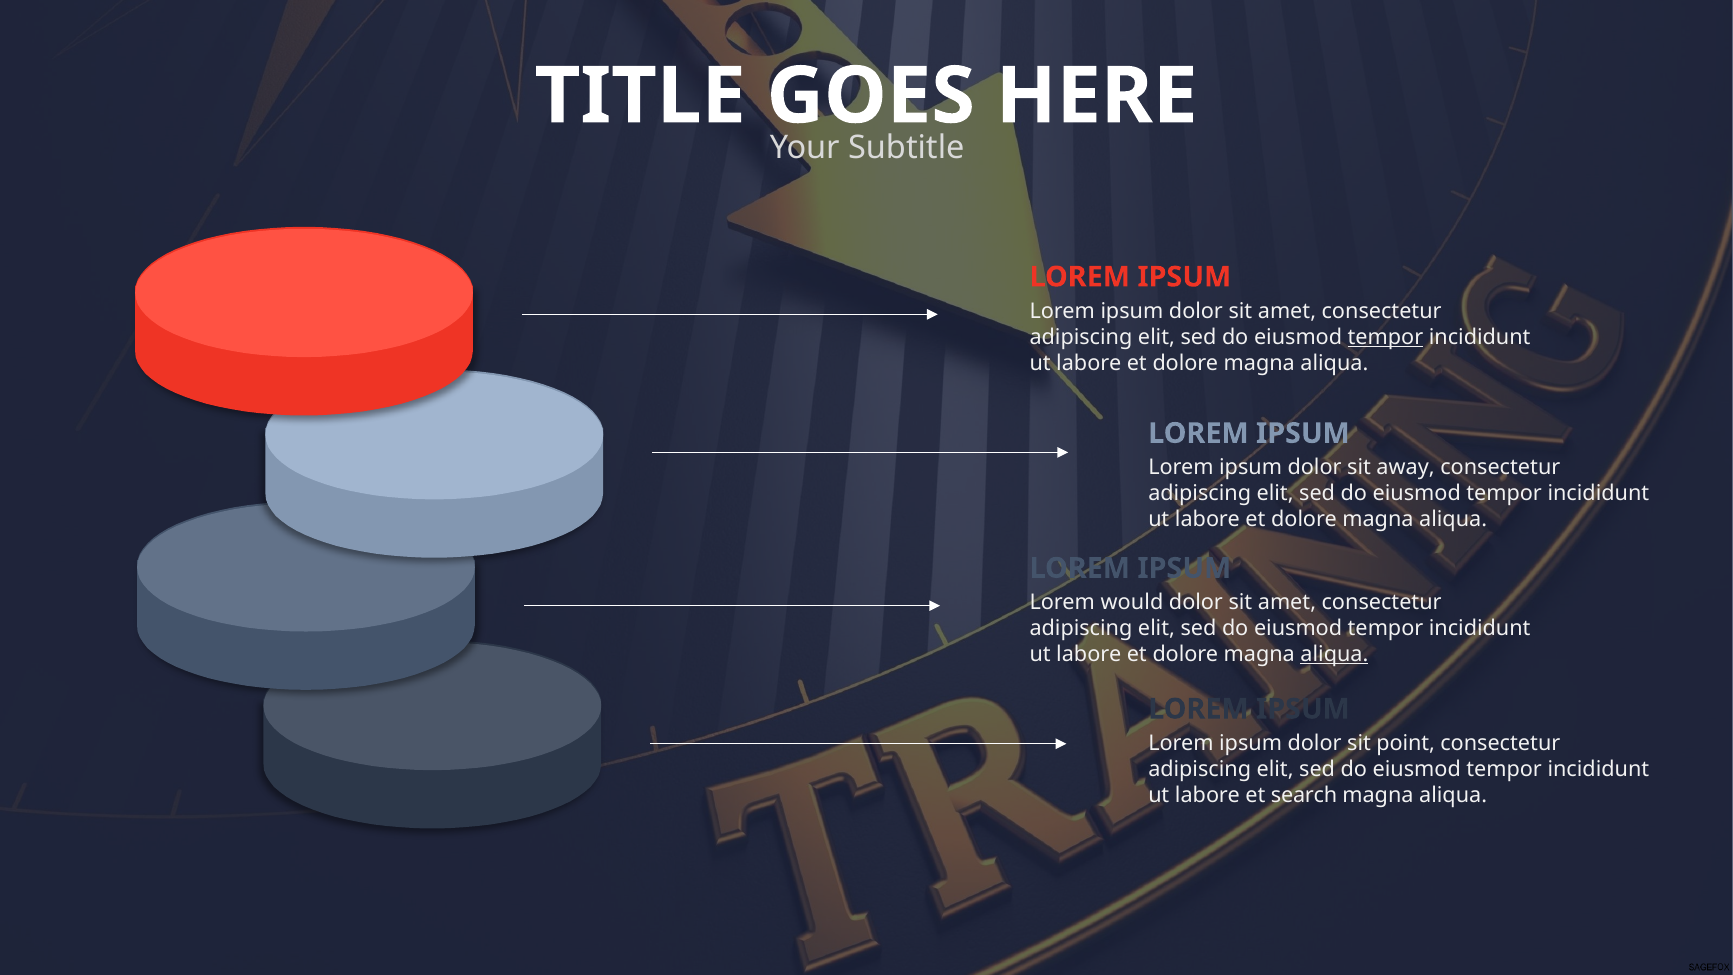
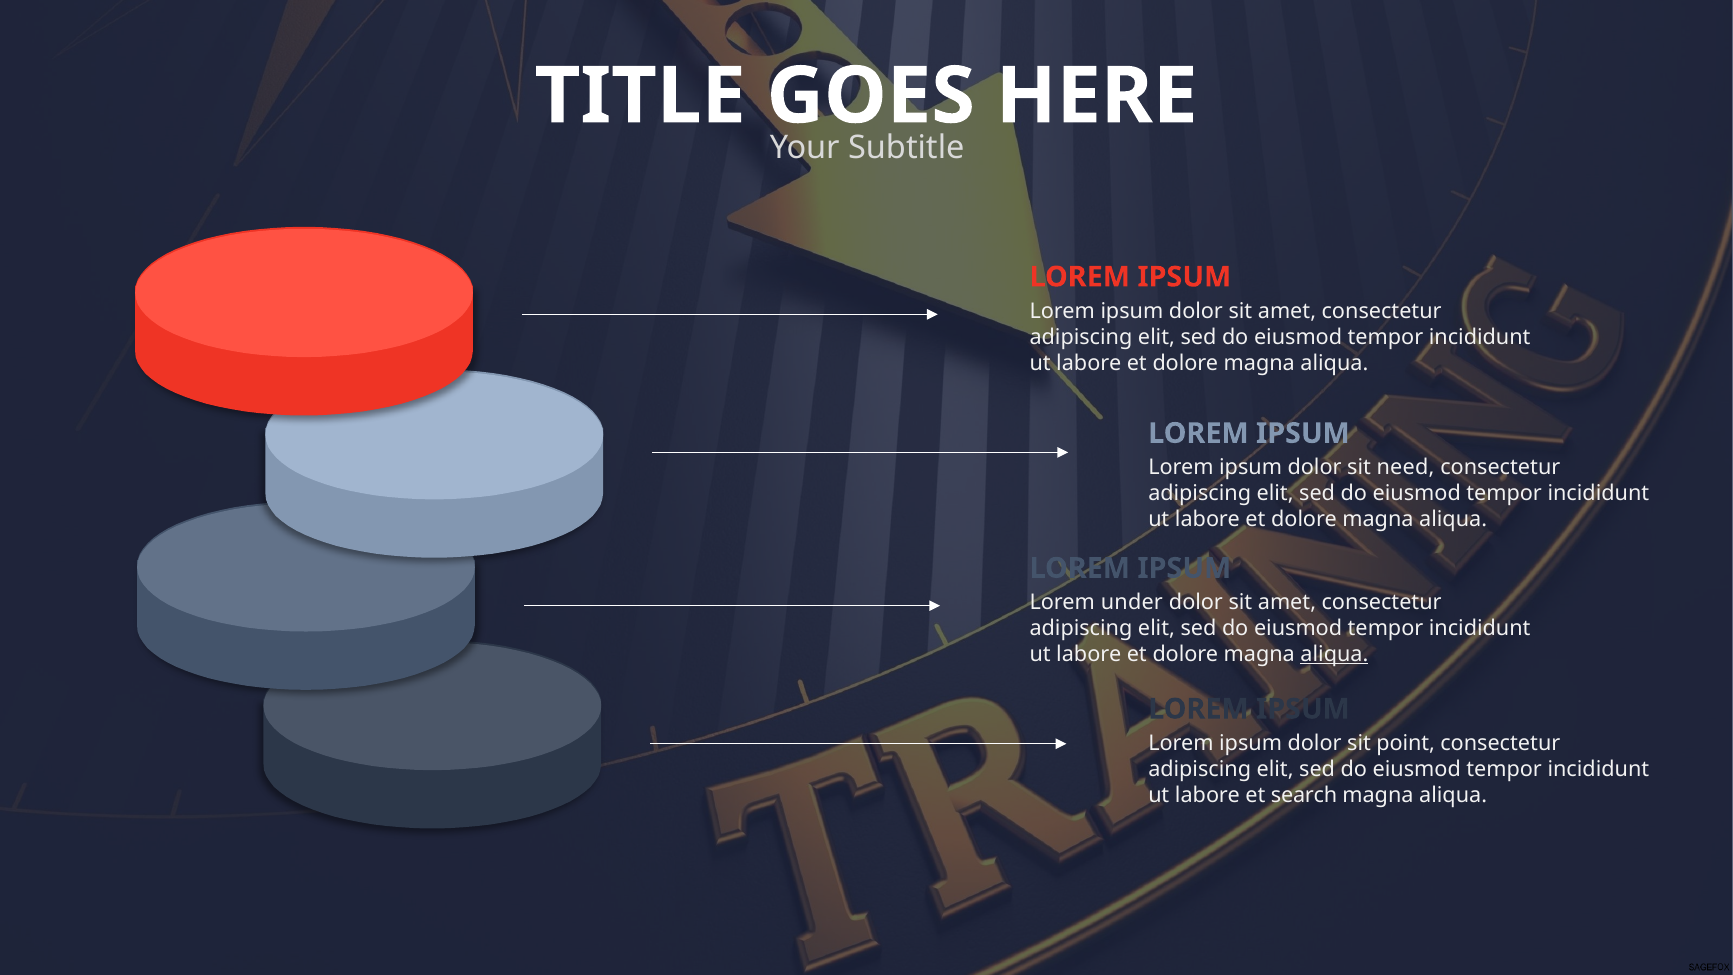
tempor at (1385, 337) underline: present -> none
away: away -> need
would: would -> under
